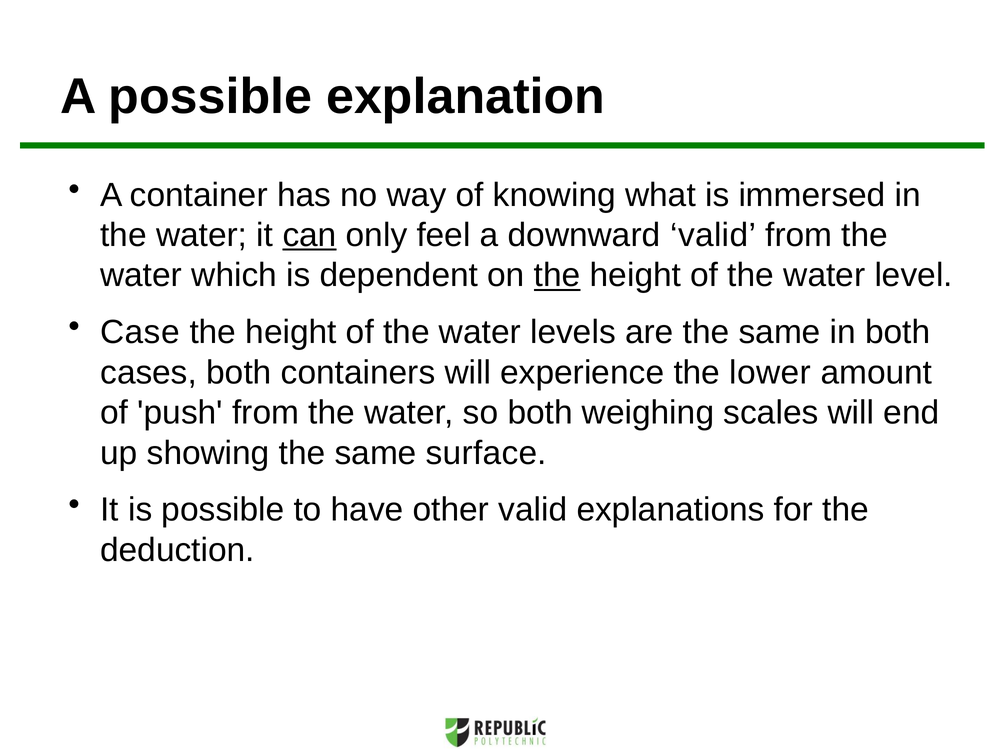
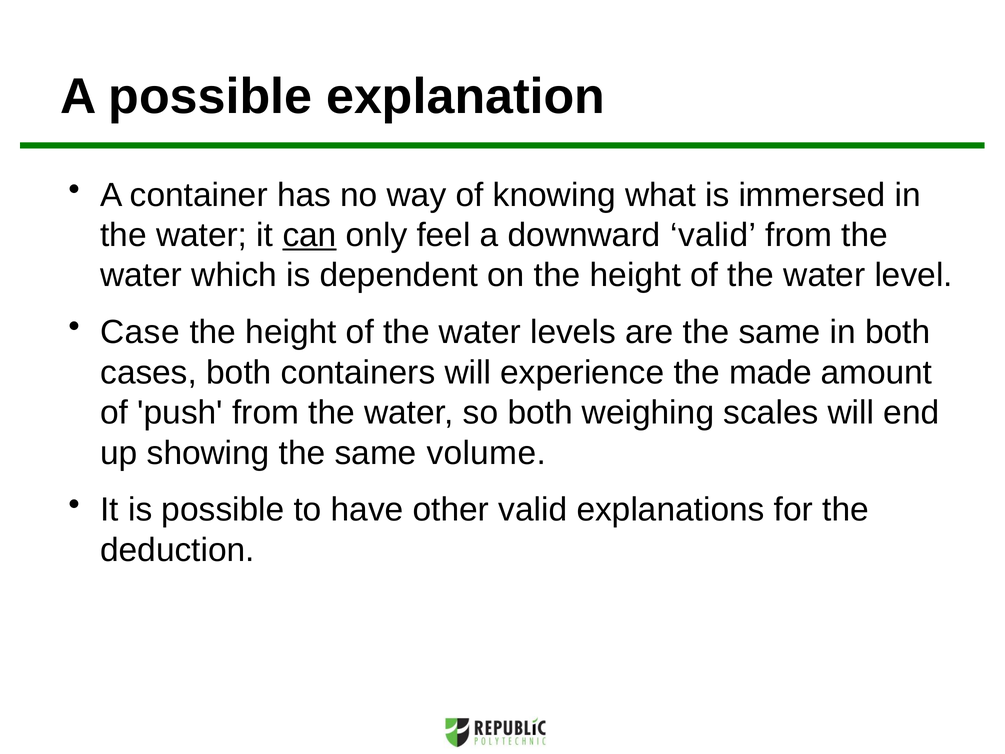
the at (557, 275) underline: present -> none
lower: lower -> made
surface: surface -> volume
